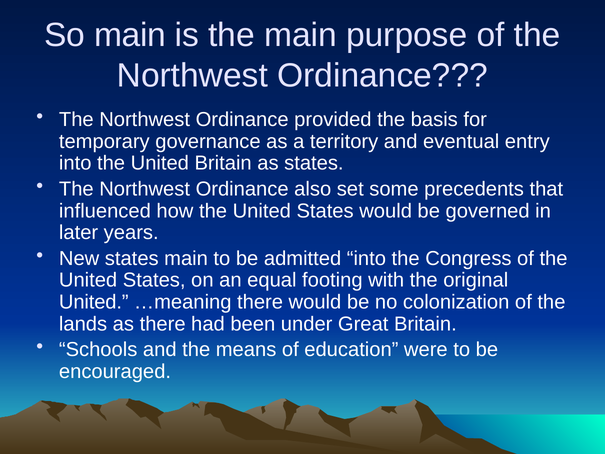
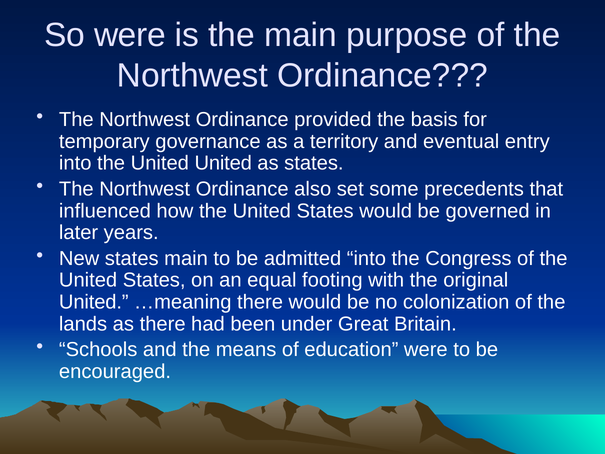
So main: main -> were
United Britain: Britain -> United
